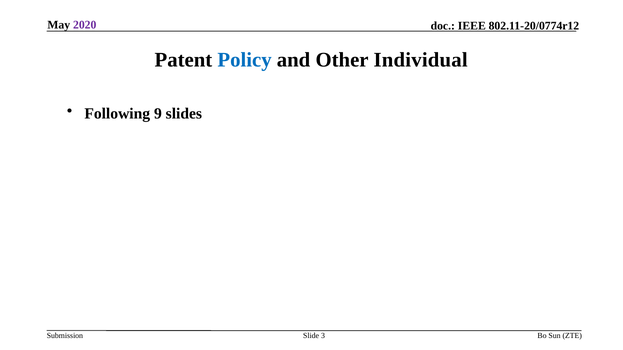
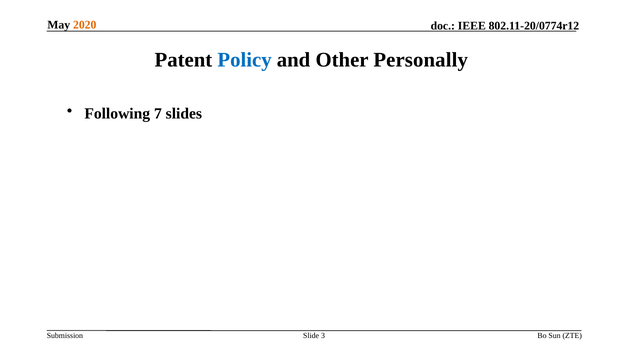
2020 colour: purple -> orange
Individual: Individual -> Personally
9: 9 -> 7
